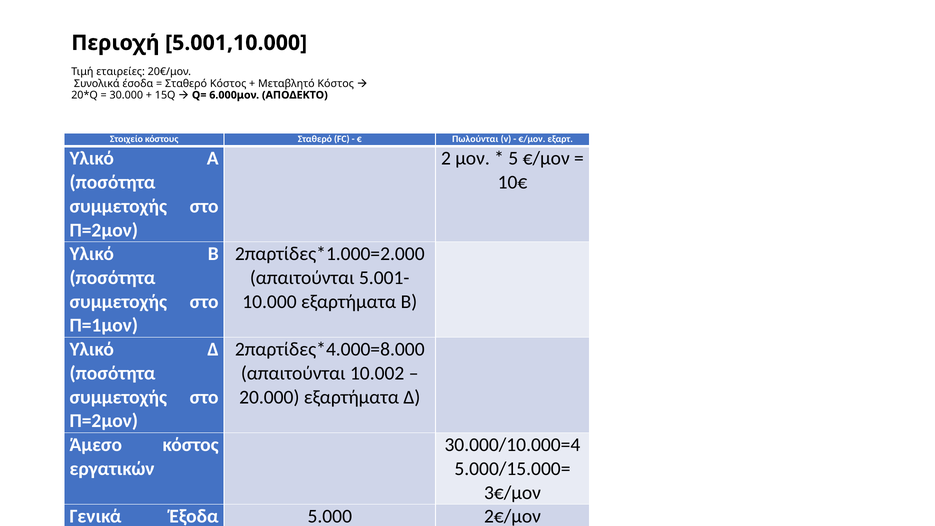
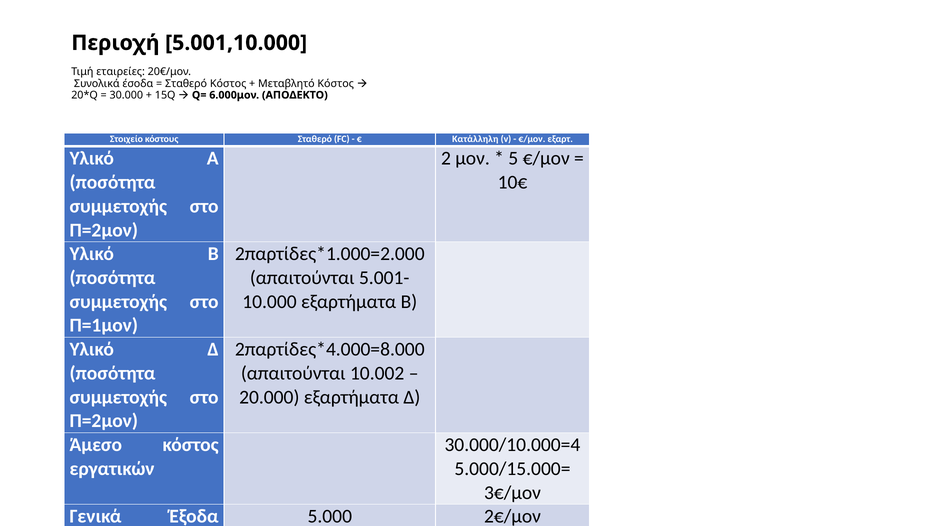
Πωλούνται: Πωλούνται -> Κατάλληλη
